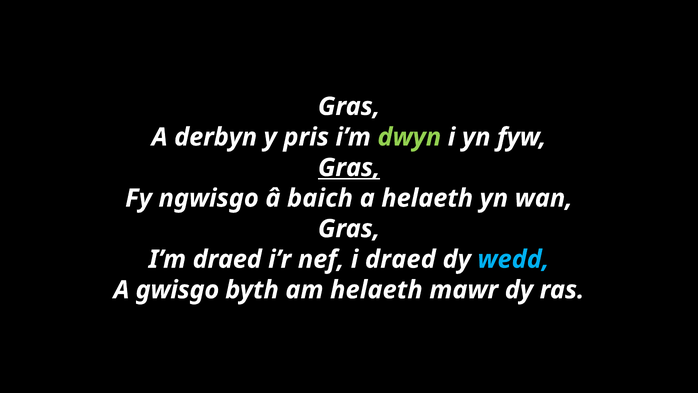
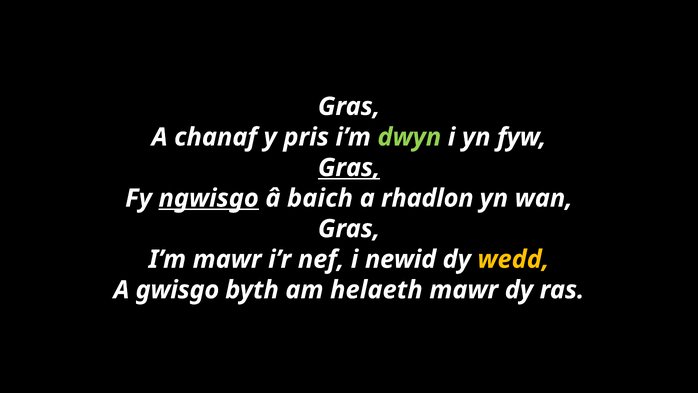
derbyn: derbyn -> chanaf
ngwisgo underline: none -> present
a helaeth: helaeth -> rhadlon
I’m draed: draed -> mawr
i draed: draed -> newid
wedd colour: light blue -> yellow
